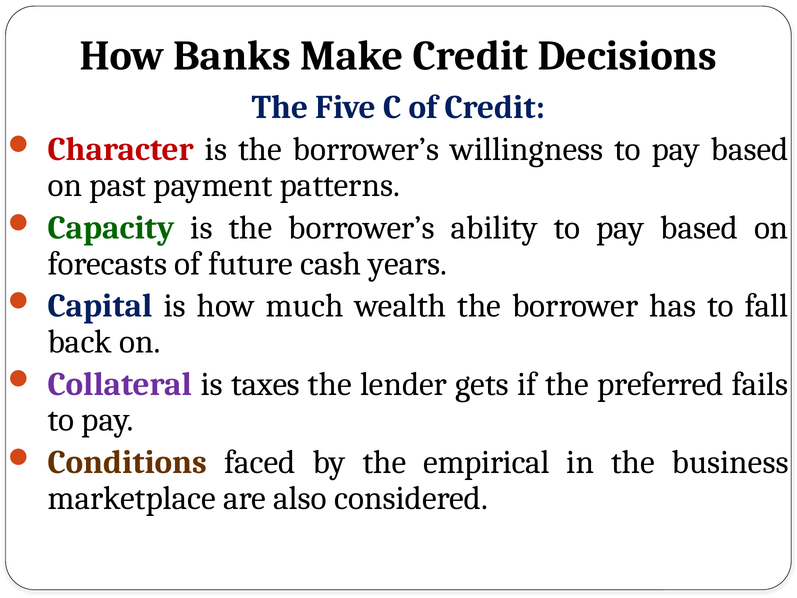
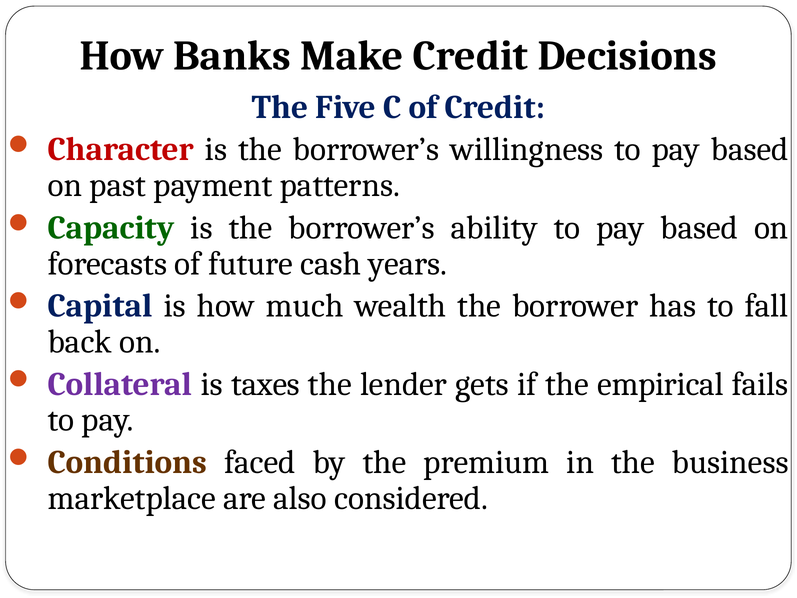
preferred: preferred -> empirical
empirical: empirical -> premium
